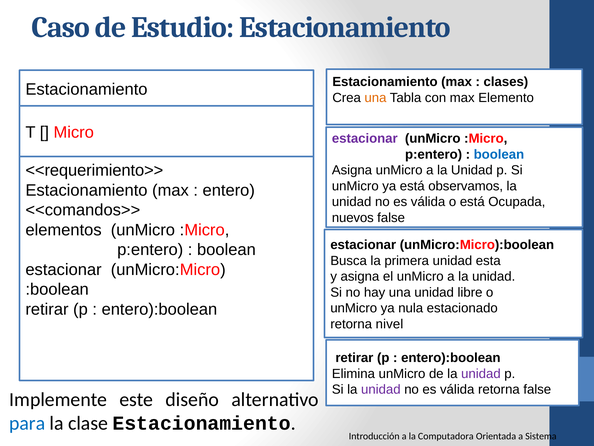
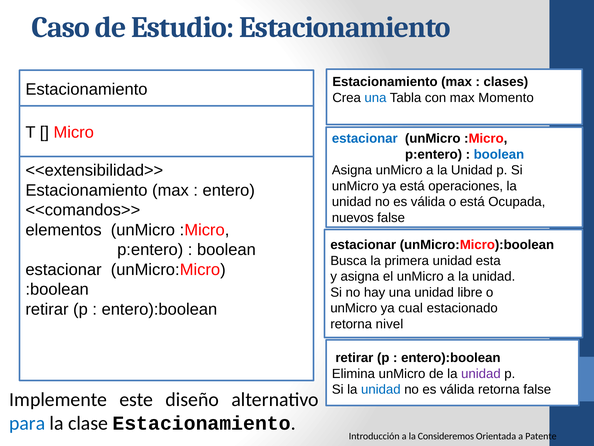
una at (375, 98) colour: orange -> blue
Elemento: Elemento -> Momento
estacionar at (365, 138) colour: purple -> blue
<<requerimiento>>: <<requerimiento>> -> <<extensibilidad>>
observamos: observamos -> operaciones
nula: nula -> cual
unidad at (381, 389) colour: purple -> blue
Computadora: Computadora -> Consideremos
Sistema: Sistema -> Patente
